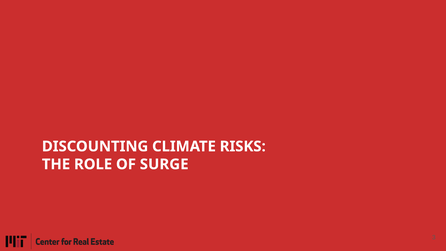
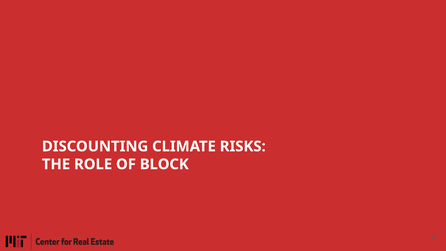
SURGE: SURGE -> BLOCK
